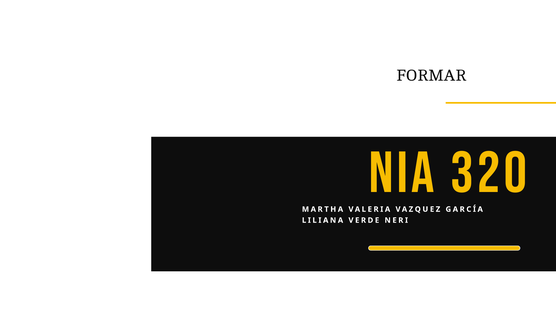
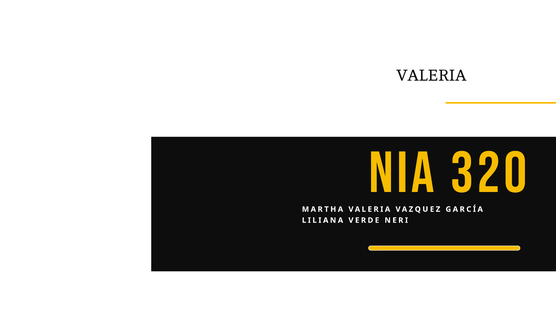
FORMAR at (431, 75): FORMAR -> VALERIA
